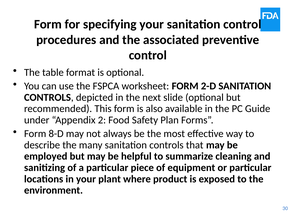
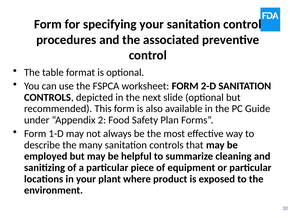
8-D: 8-D -> 1-D
